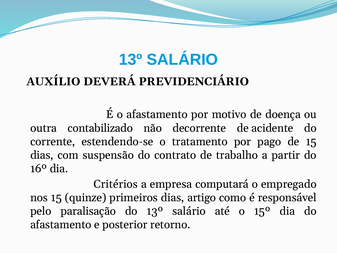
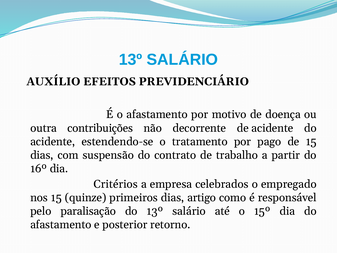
DEVERÁ: DEVERÁ -> EFEITOS
contabilizado: contabilizado -> contribuições
corrente at (53, 141): corrente -> acidente
computará: computará -> celebrados
